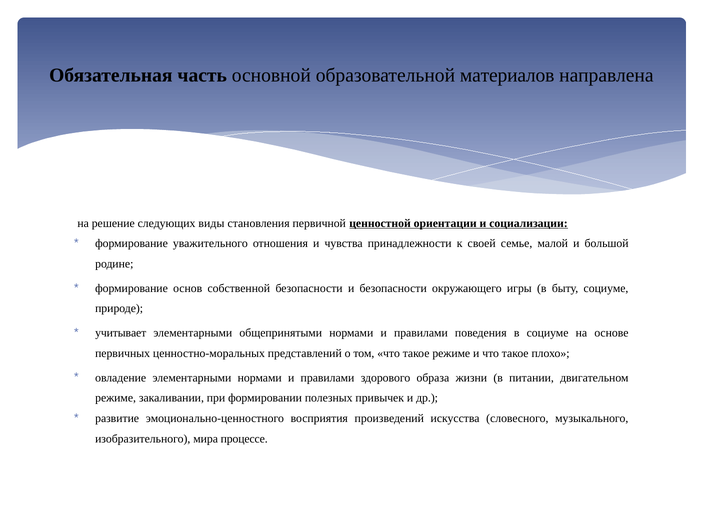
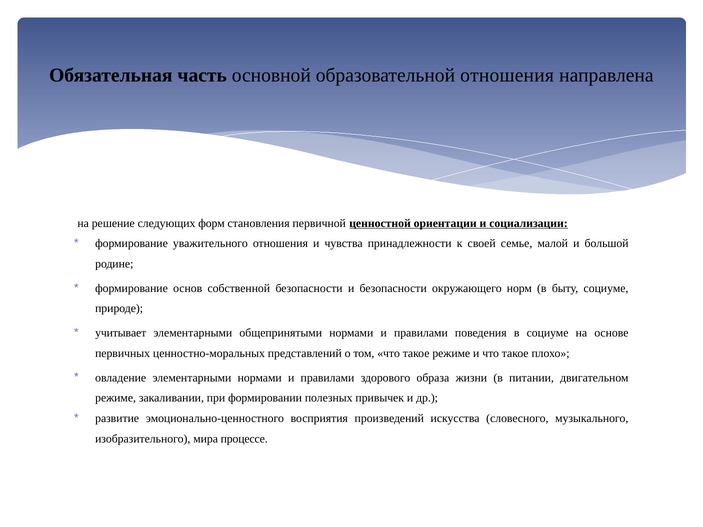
образовательной материалов: материалов -> отношения
виды: виды -> форм
игры: игры -> норм
